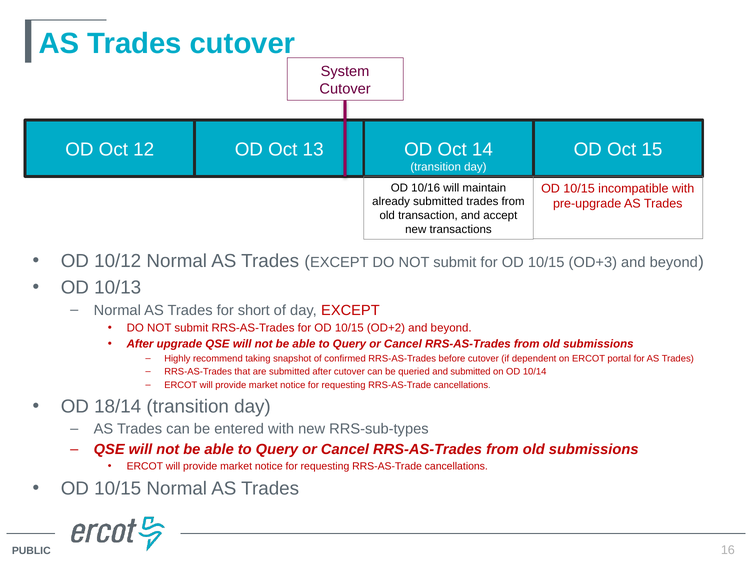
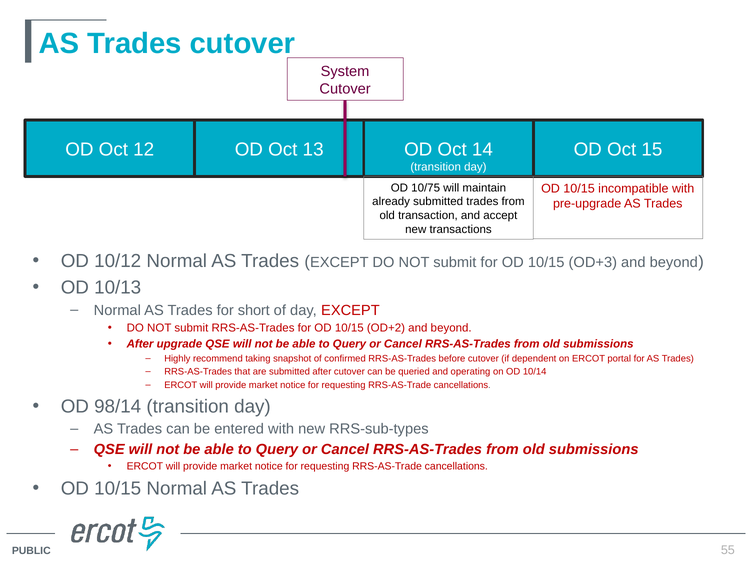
10/16: 10/16 -> 10/75
and submitted: submitted -> operating
18/14: 18/14 -> 98/14
16: 16 -> 55
